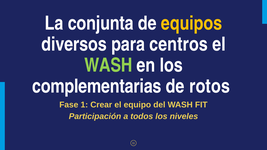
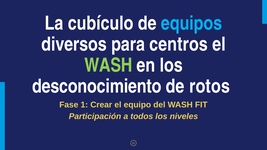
conjunta: conjunta -> cubículo
equipos colour: yellow -> light blue
complementarias: complementarias -> desconocimiento
